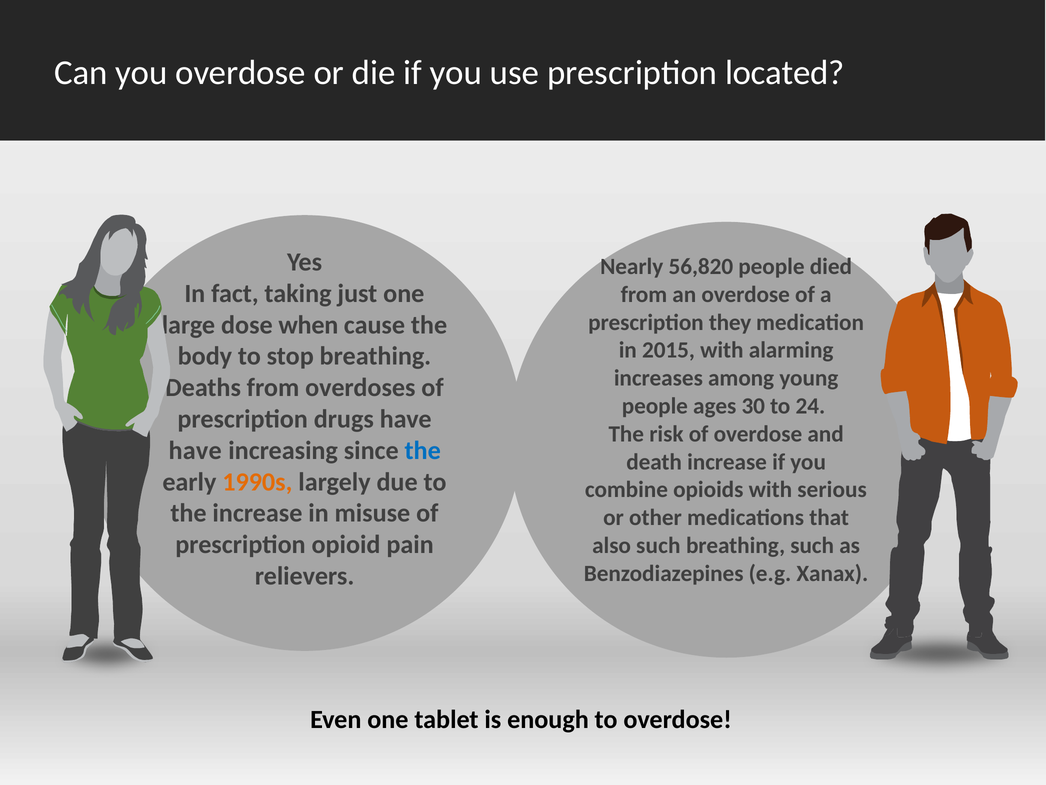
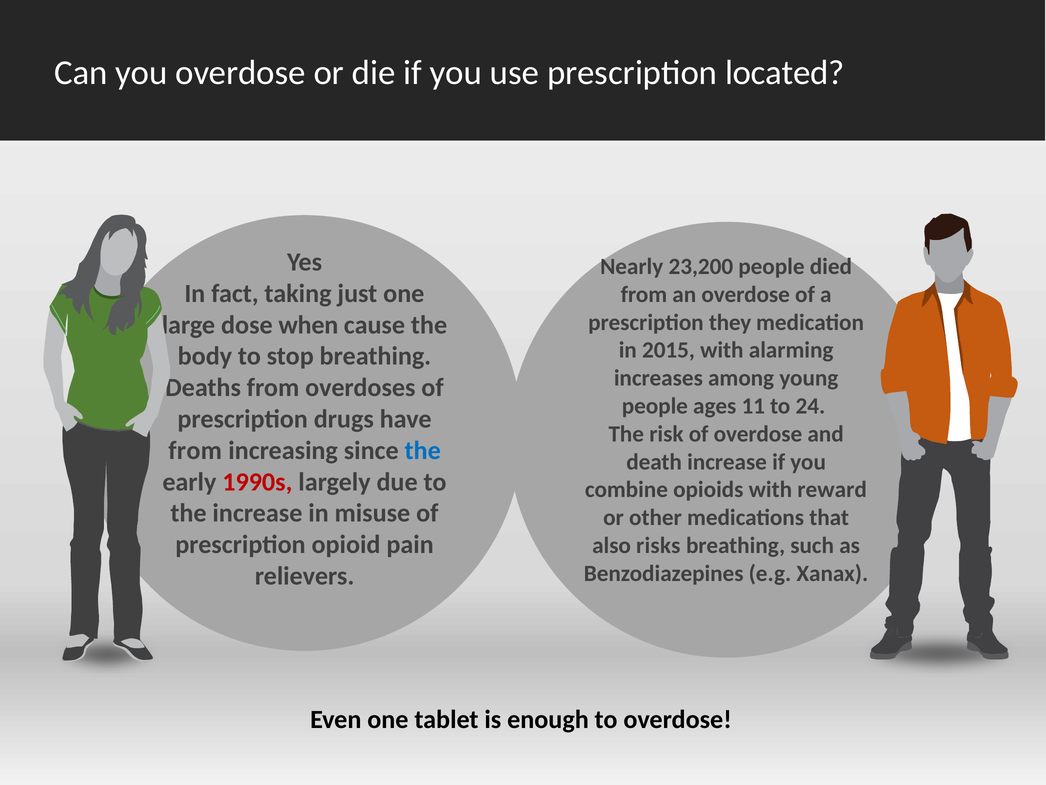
56,820: 56,820 -> 23,200
30: 30 -> 11
have at (195, 450): have -> from
1990s colour: orange -> red
serious: serious -> reward
also such: such -> risks
